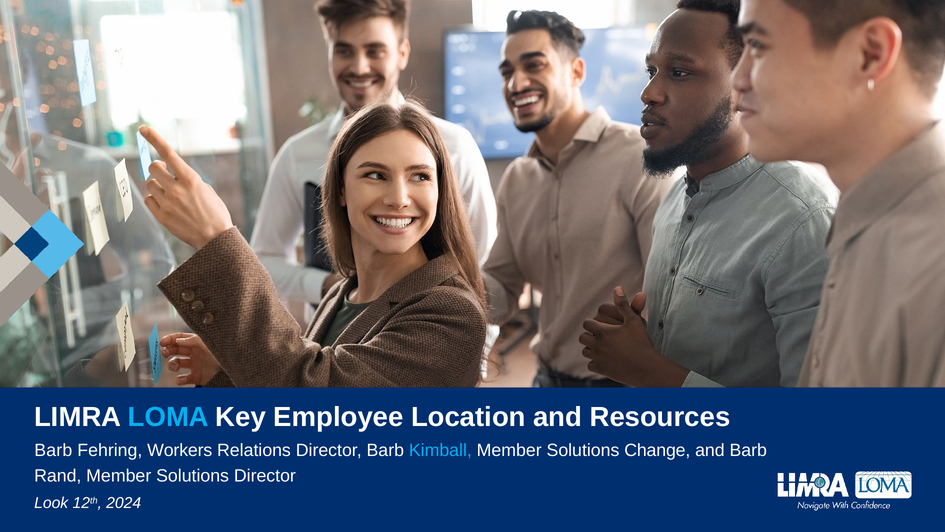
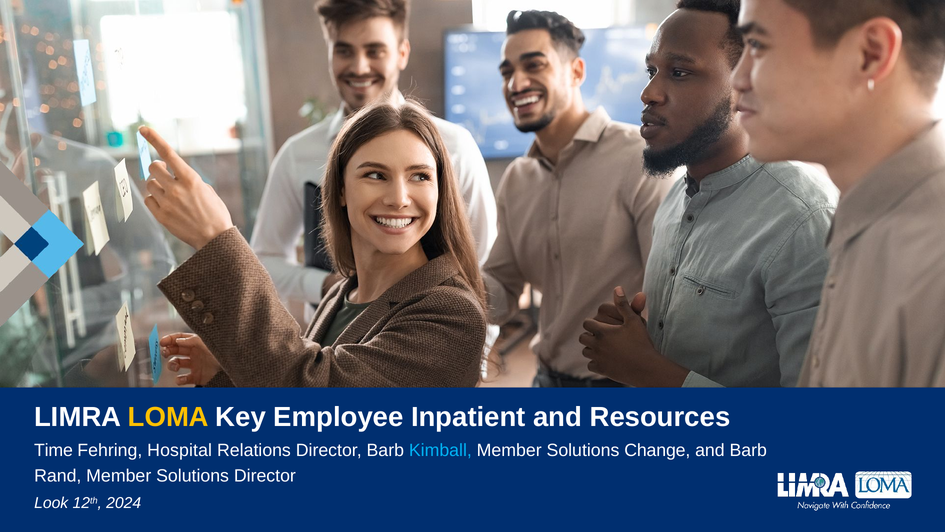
LOMA colour: light blue -> yellow
Location: Location -> Inpatient
Barb at (53, 450): Barb -> Time
Workers: Workers -> Hospital
